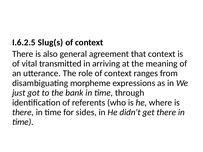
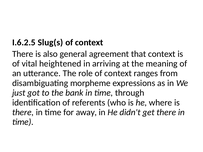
transmitted: transmitted -> heightened
sides: sides -> away
